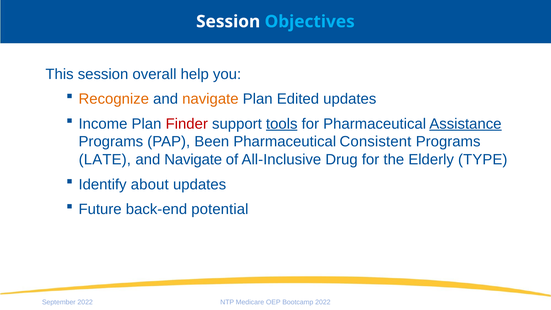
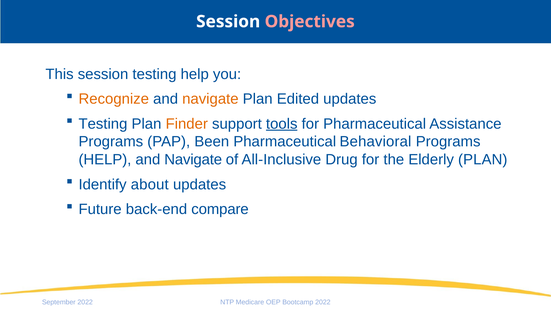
Objectives colour: light blue -> pink
session overall: overall -> testing
Income at (103, 124): Income -> Testing
Finder colour: red -> orange
Assistance underline: present -> none
Consistent: Consistent -> Behavioral
LATE at (105, 160): LATE -> HELP
Elderly TYPE: TYPE -> PLAN
potential: potential -> compare
